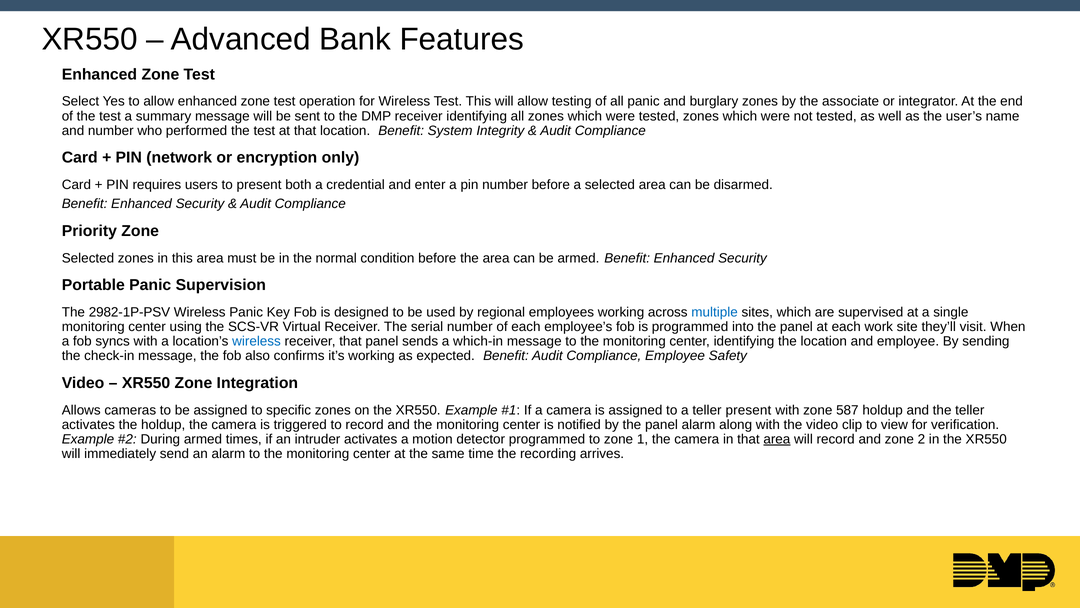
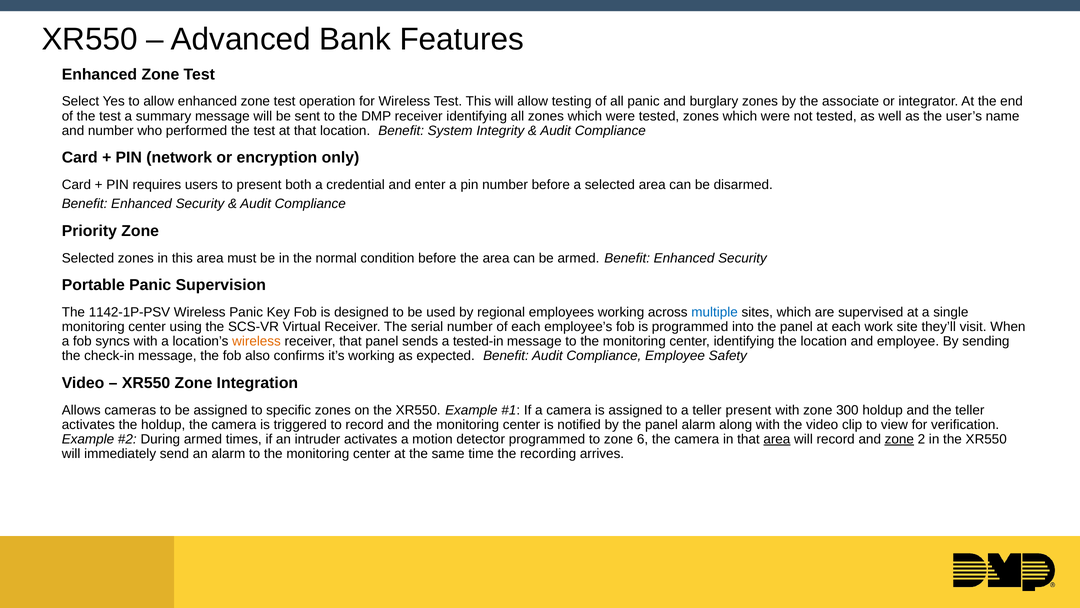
2982-1P-PSV: 2982-1P-PSV -> 1142-1P-PSV
wireless at (257, 341) colour: blue -> orange
which-in: which-in -> tested-in
587: 587 -> 300
1: 1 -> 6
zone at (899, 439) underline: none -> present
